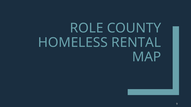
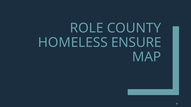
RENTAL: RENTAL -> ENSURE
